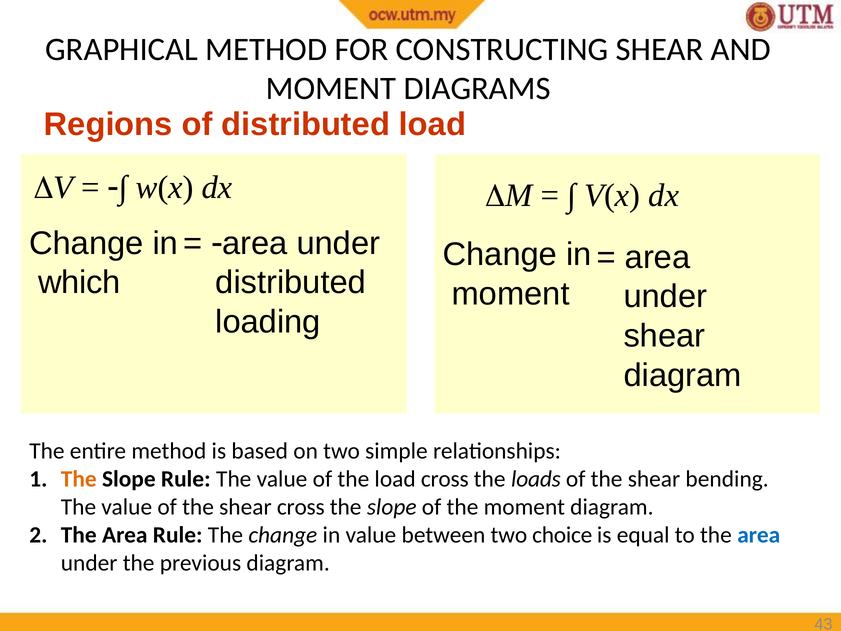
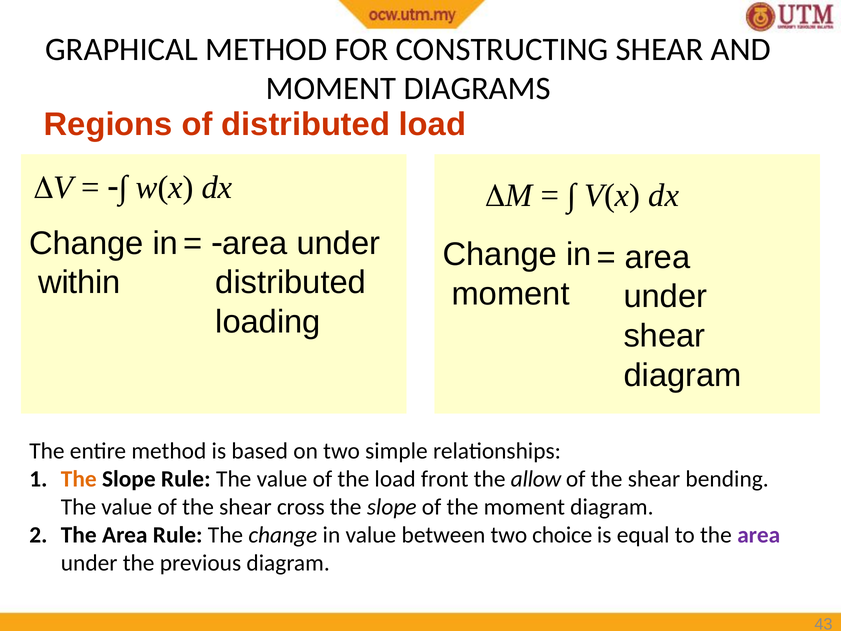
which: which -> within
load cross: cross -> front
loads: loads -> allow
area at (759, 535) colour: blue -> purple
